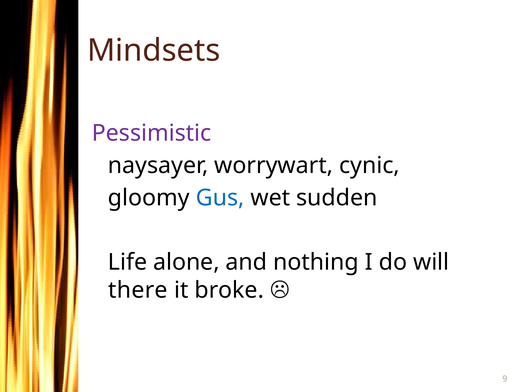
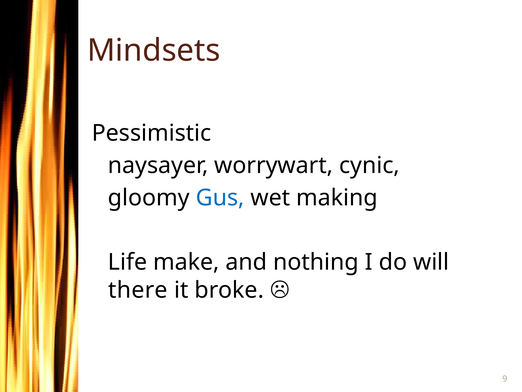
Pessimistic colour: purple -> black
sudden: sudden -> making
alone: alone -> make
